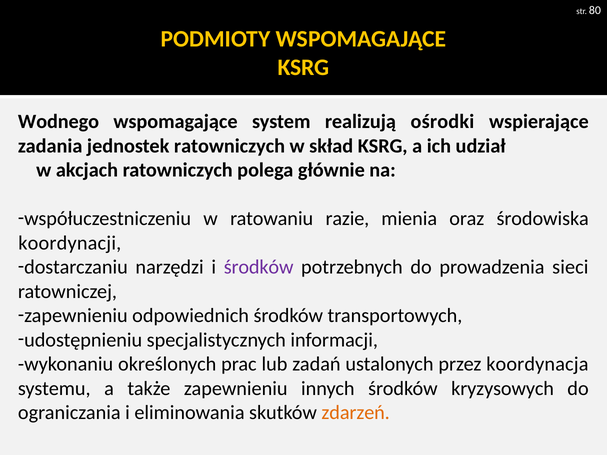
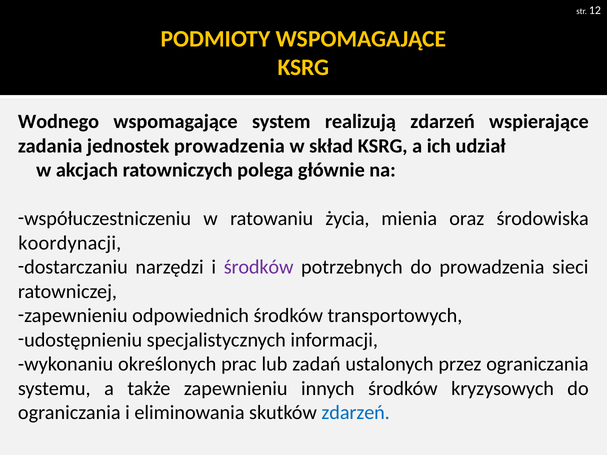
80: 80 -> 12
realizują ośrodki: ośrodki -> zdarzeń
jednostek ratowniczych: ratowniczych -> prowadzenia
razie: razie -> życia
przez koordynacja: koordynacja -> ograniczania
zdarzeń at (356, 413) colour: orange -> blue
